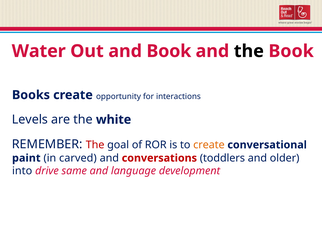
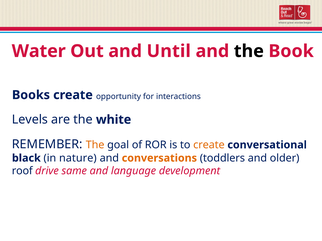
and Book: Book -> Until
The at (95, 145) colour: red -> orange
paint: paint -> black
carved: carved -> nature
conversations colour: red -> orange
into: into -> roof
